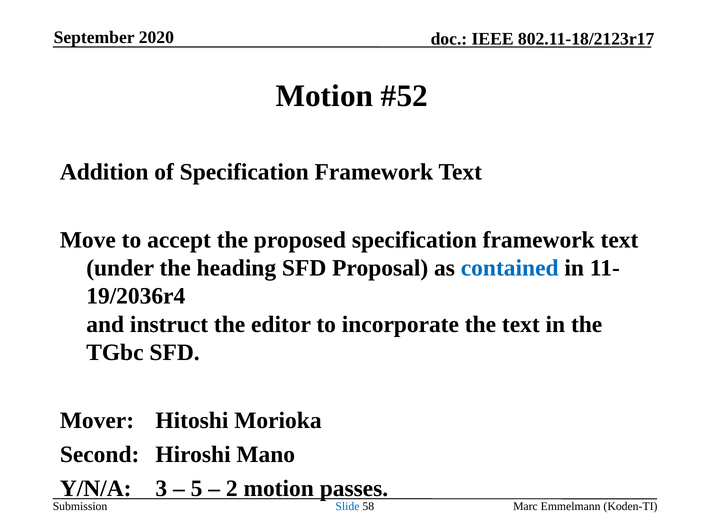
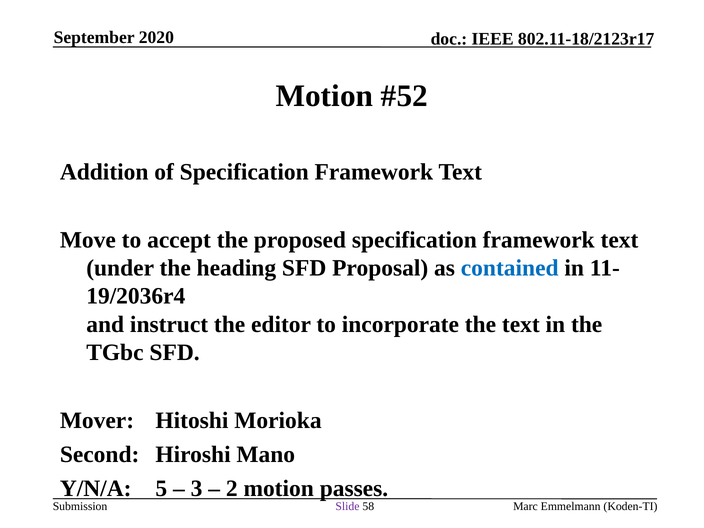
3: 3 -> 5
5: 5 -> 3
Slide colour: blue -> purple
